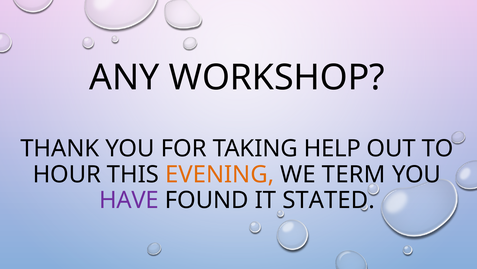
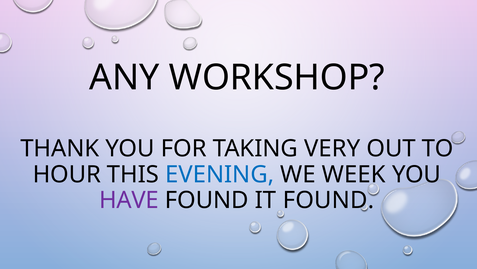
HELP: HELP -> VERY
EVENING colour: orange -> blue
TERM: TERM -> WEEK
IT STATED: STATED -> FOUND
